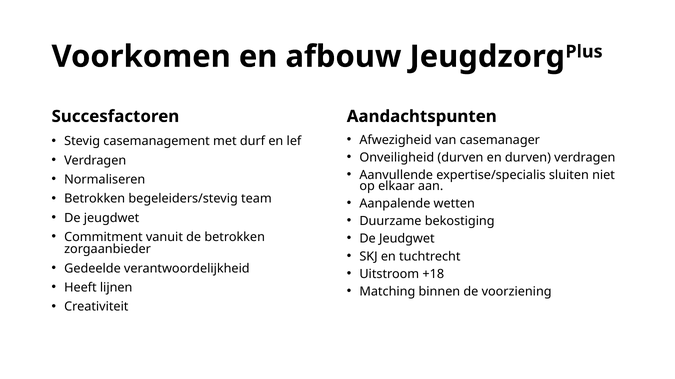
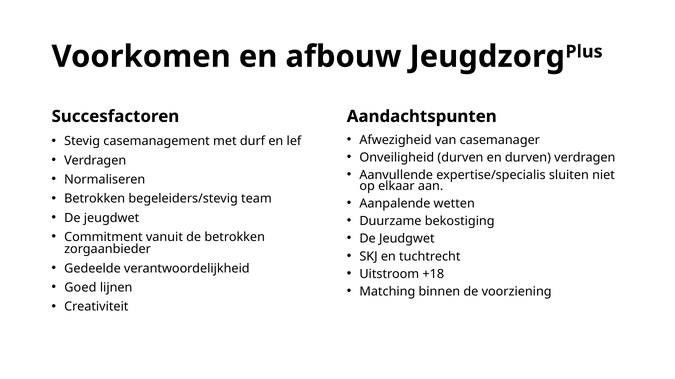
Heeft: Heeft -> Goed
